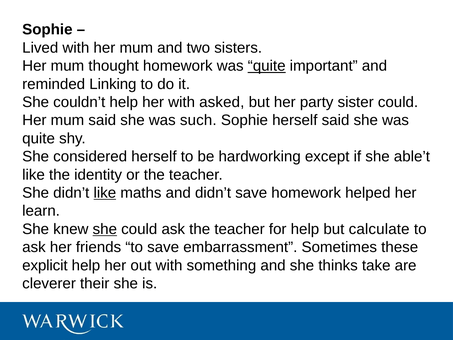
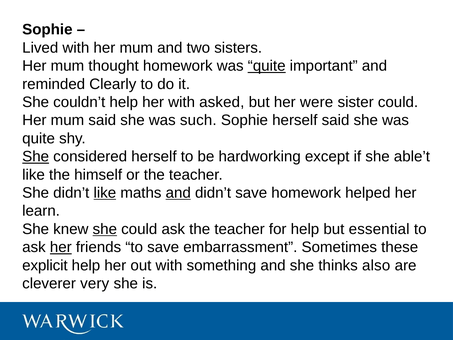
Linking: Linking -> Clearly
party: party -> were
She at (36, 156) underline: none -> present
identity: identity -> himself
and at (178, 193) underline: none -> present
calculate: calculate -> essential
her at (61, 247) underline: none -> present
take: take -> also
their: their -> very
